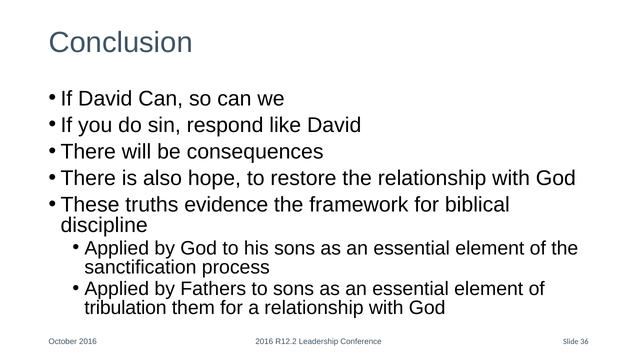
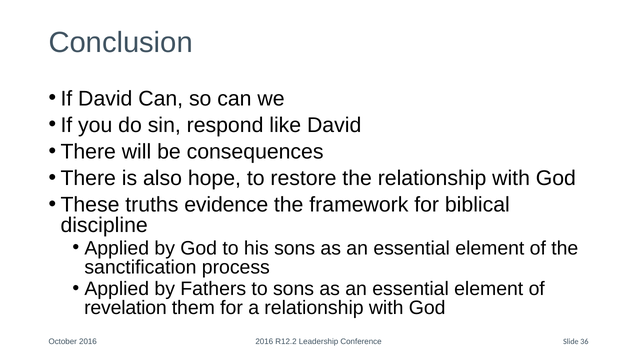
tribulation: tribulation -> revelation
